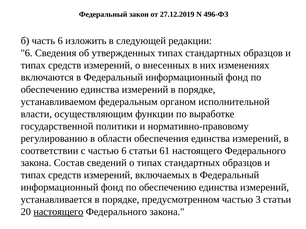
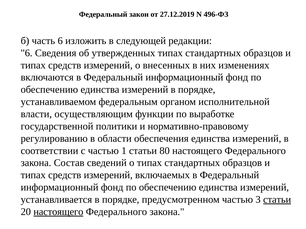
частью 6: 6 -> 1
61: 61 -> 80
статьи at (277, 200) underline: none -> present
